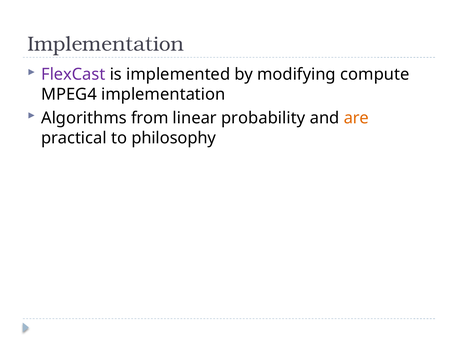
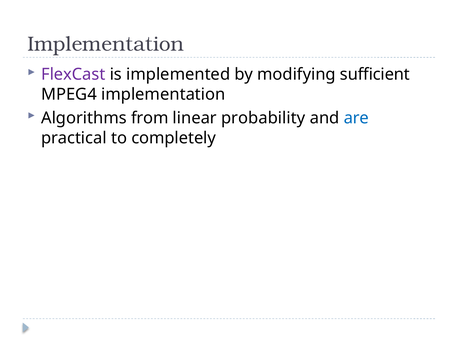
compute: compute -> sufficient
are colour: orange -> blue
philosophy: philosophy -> completely
